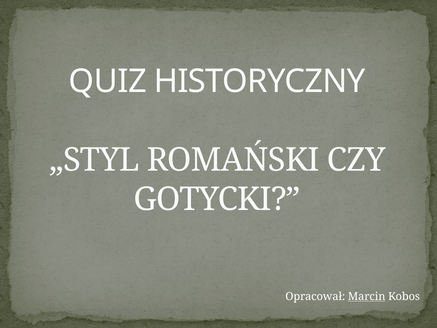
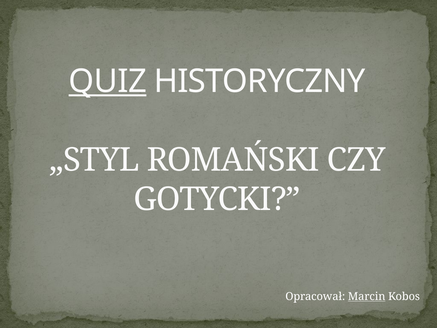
QUIZ underline: none -> present
